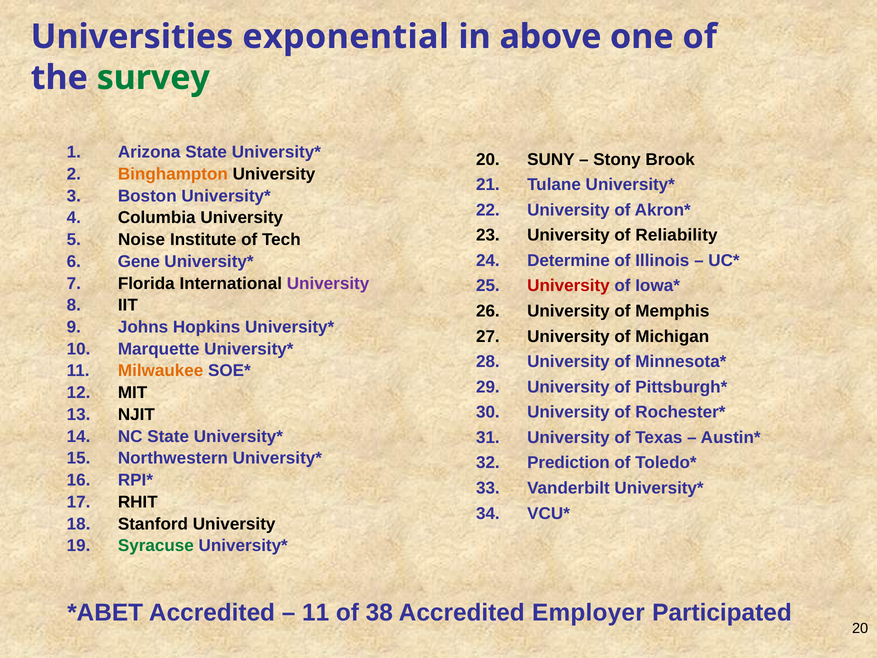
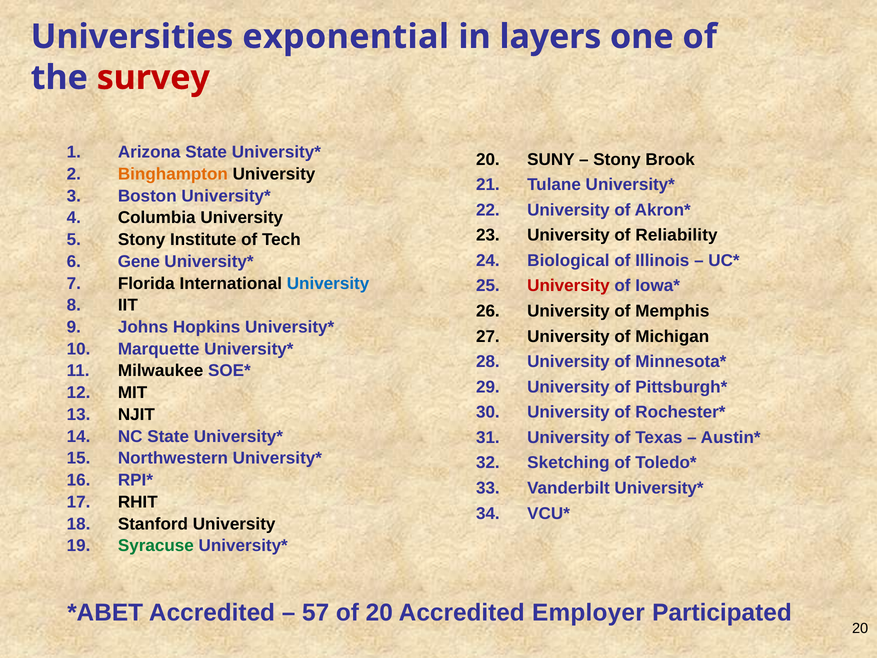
above: above -> layers
survey colour: green -> red
Noise at (142, 240): Noise -> Stony
Determine: Determine -> Biological
University at (328, 283) colour: purple -> blue
Milwaukee colour: orange -> black
Prediction: Prediction -> Sketching
11 at (316, 613): 11 -> 57
of 38: 38 -> 20
